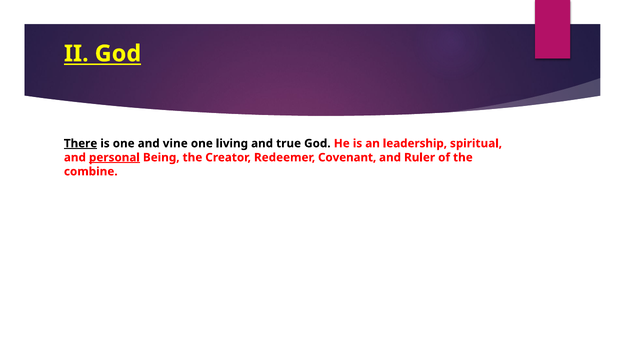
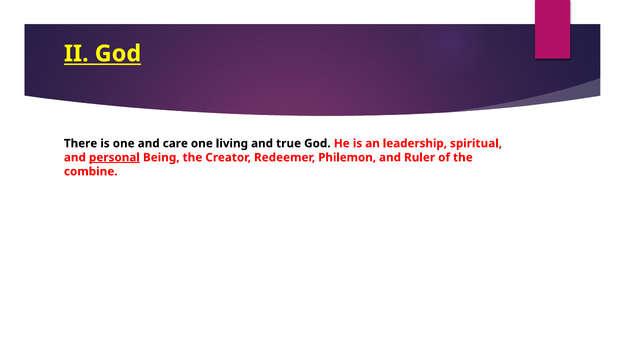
There underline: present -> none
vine: vine -> care
Covenant: Covenant -> Philemon
